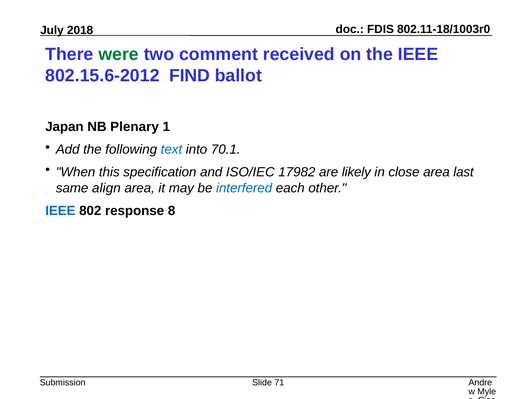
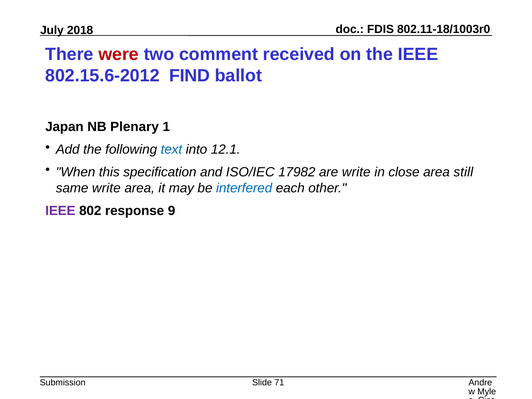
were colour: green -> red
70.1: 70.1 -> 12.1
are likely: likely -> write
last: last -> still
same align: align -> write
IEEE at (60, 211) colour: blue -> purple
8: 8 -> 9
